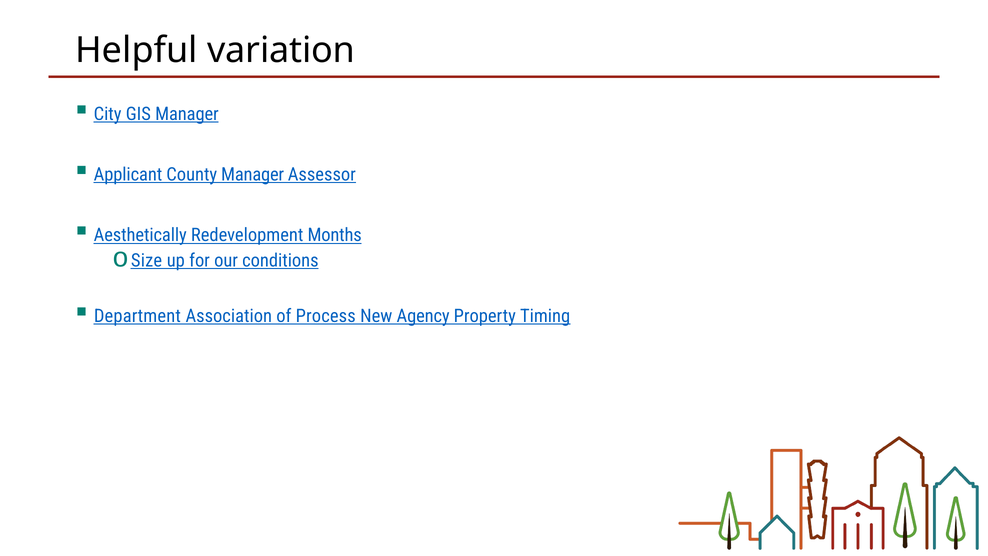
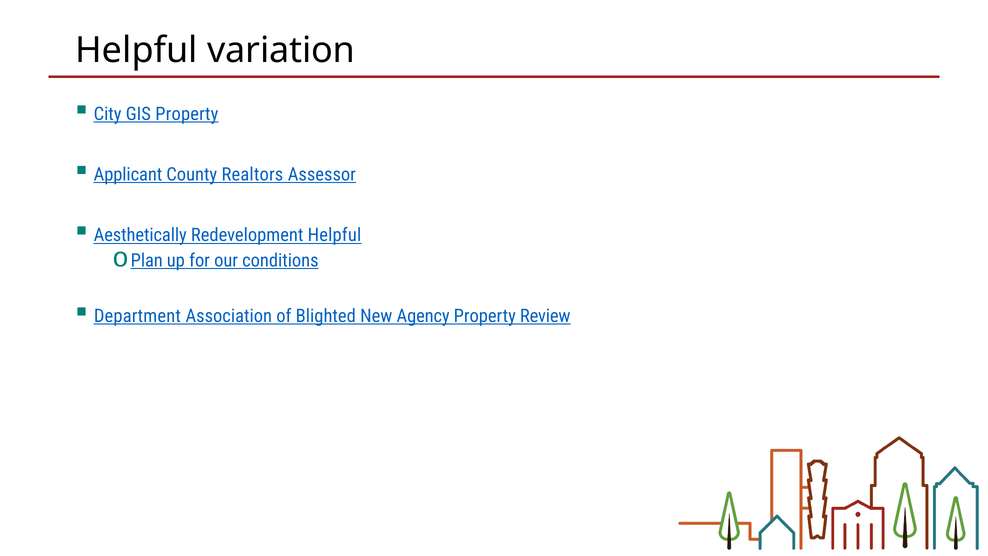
GIS Manager: Manager -> Property
County Manager: Manager -> Realtors
Redevelopment Months: Months -> Helpful
Size: Size -> Plan
Process: Process -> Blighted
Timing: Timing -> Review
